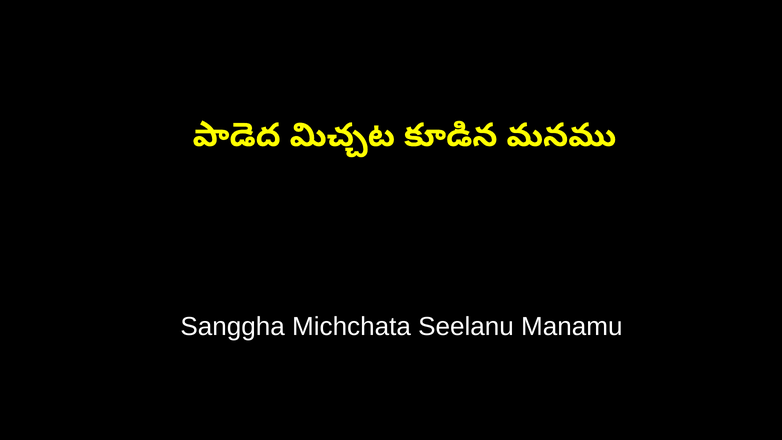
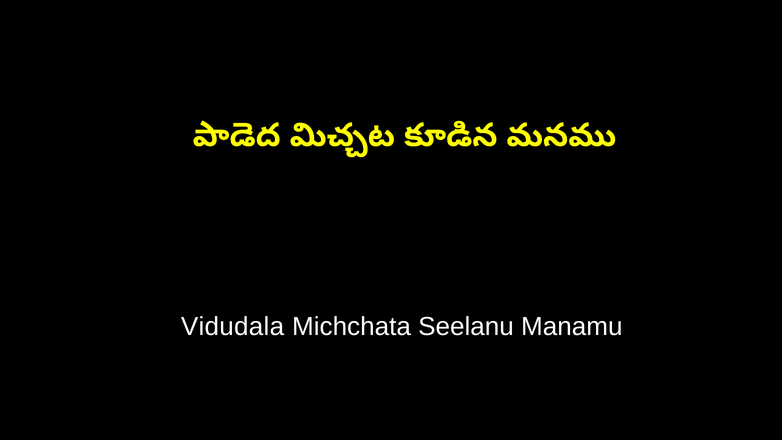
Sanggha: Sanggha -> Vidudala
